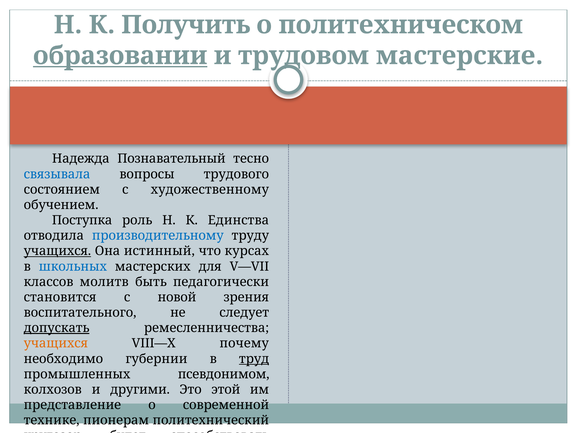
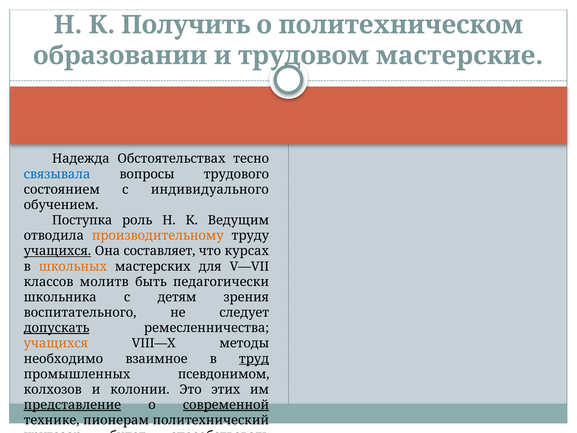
образовании underline: present -> none
Познавательный: Познавательный -> Обстоятельствах
художественному: художественному -> индивидуального
Единства: Единства -> Ведущим
производительному colour: blue -> orange
истинный: истинный -> составляет
школьных colour: blue -> orange
становится: становится -> школьника
новой: новой -> детям
почему: почему -> методы
губернии: губернии -> взаимное
другими: другими -> колонии
этой: этой -> этих
представление underline: none -> present
современной underline: none -> present
